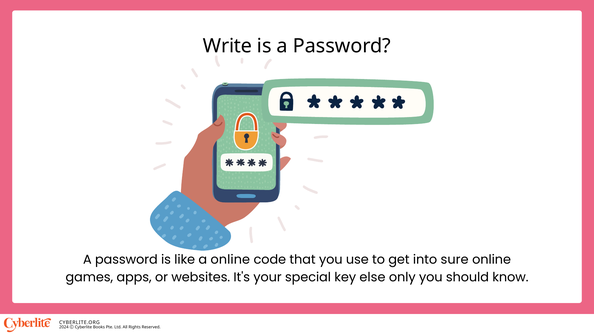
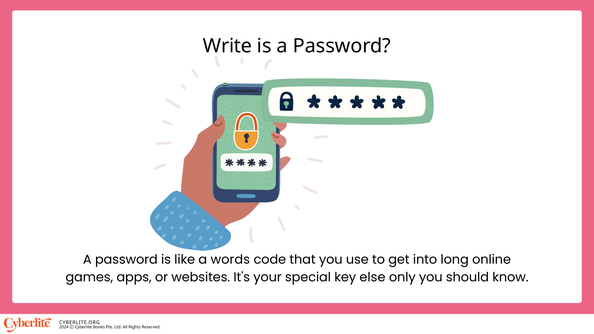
a online: online -> words
sure: sure -> long
